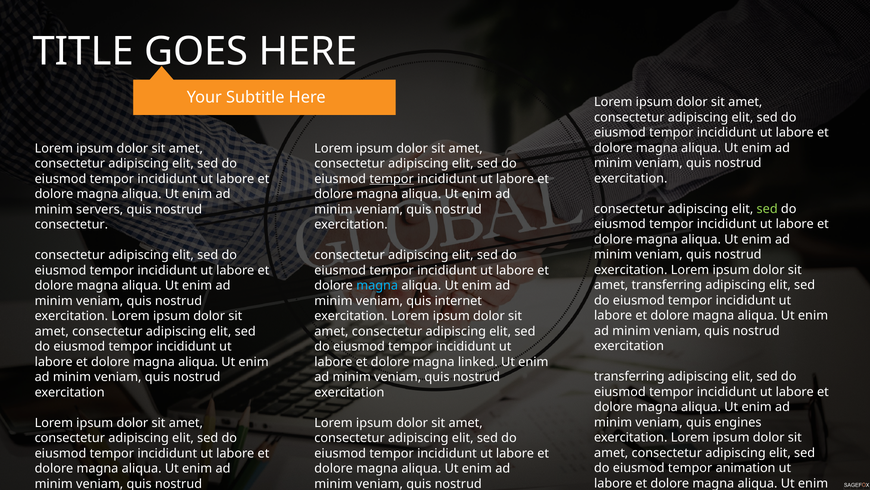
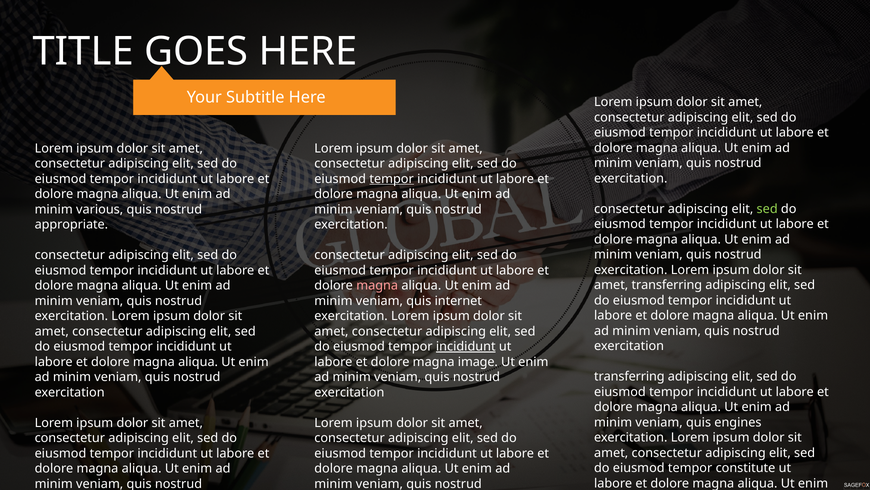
servers: servers -> various
consectetur at (71, 224): consectetur -> appropriate
magna at (377, 285) colour: light blue -> pink
incididunt at (466, 346) underline: none -> present
linked: linked -> image
animation: animation -> constitute
